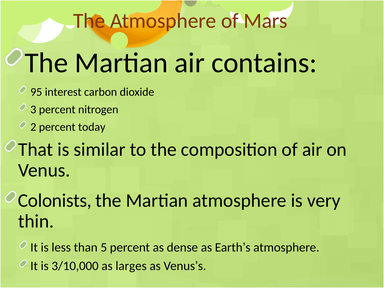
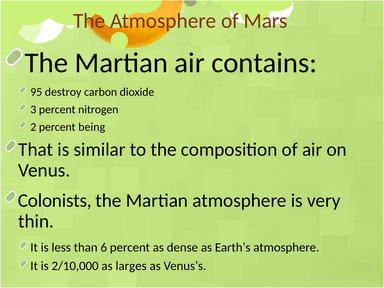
interest: interest -> destroy
today: today -> being
5: 5 -> 6
3/10,000: 3/10,000 -> 2/10,000
